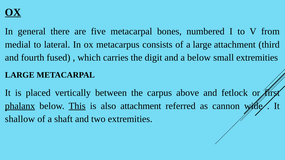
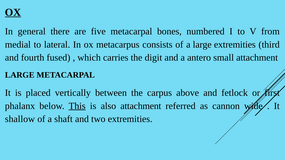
large attachment: attachment -> extremities
a below: below -> antero
small extremities: extremities -> attachment
phalanx underline: present -> none
